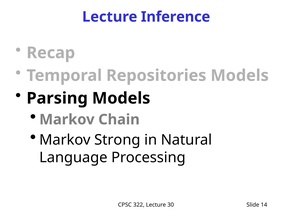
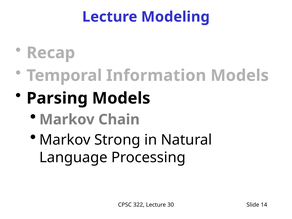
Inference: Inference -> Modeling
Repositories: Repositories -> Information
